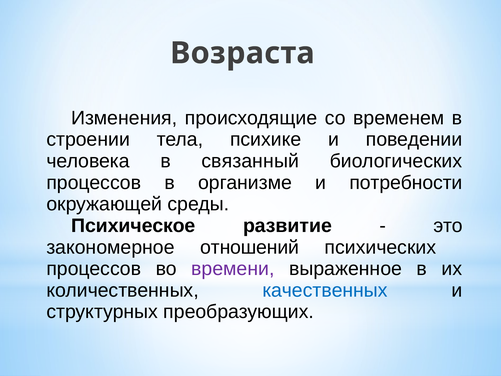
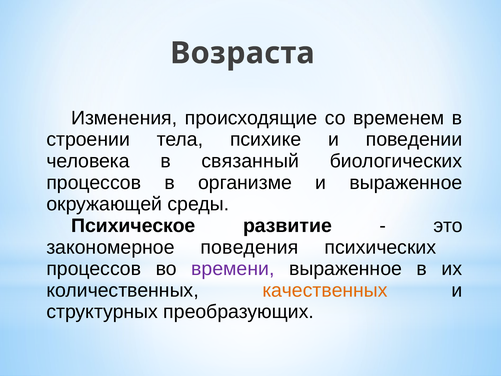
и потребности: потребности -> выраженное
отношений: отношений -> поведения
качественных colour: blue -> orange
